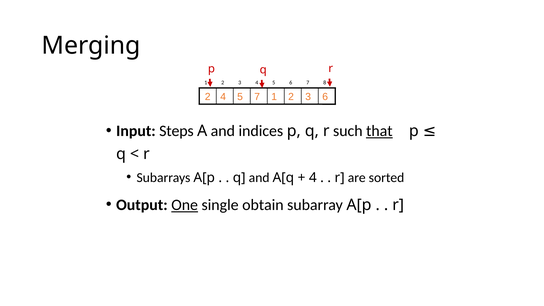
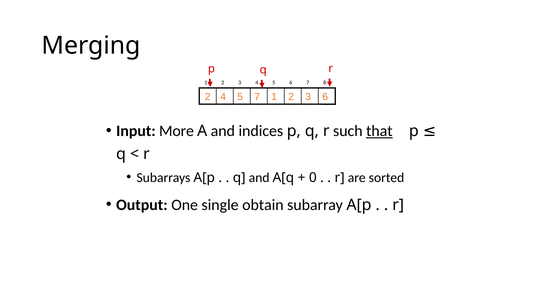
Steps: Steps -> More
4 at (313, 178): 4 -> 0
One underline: present -> none
